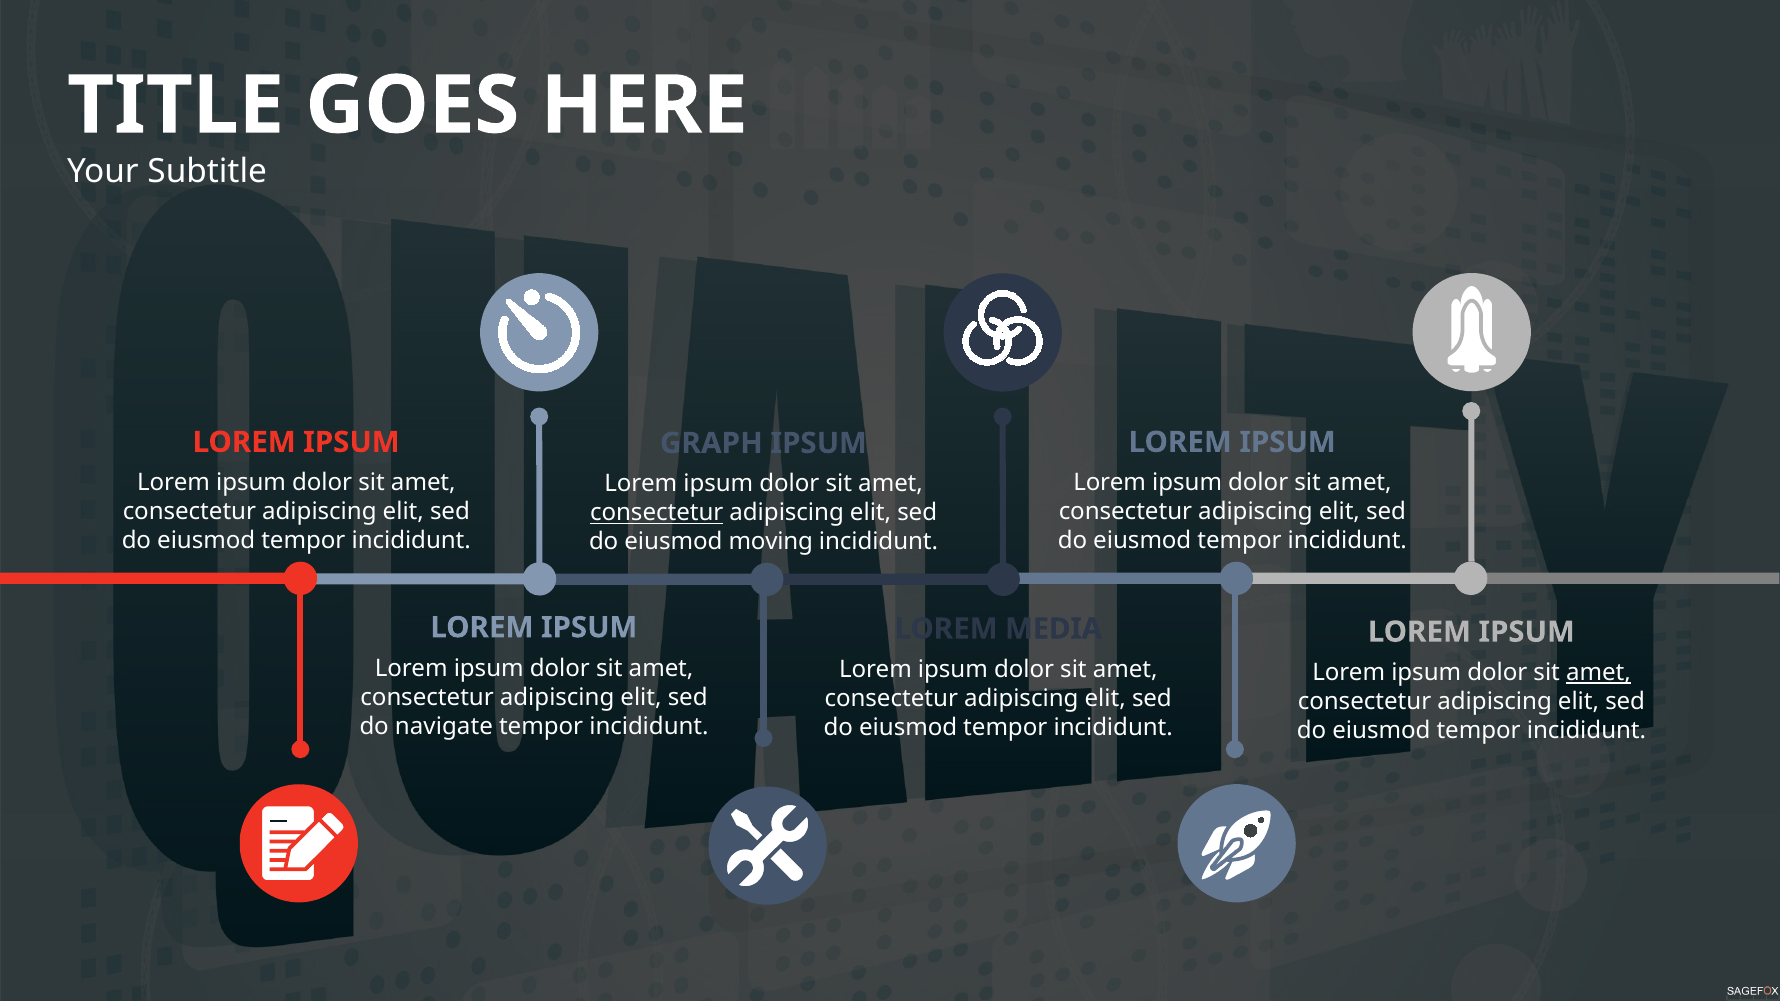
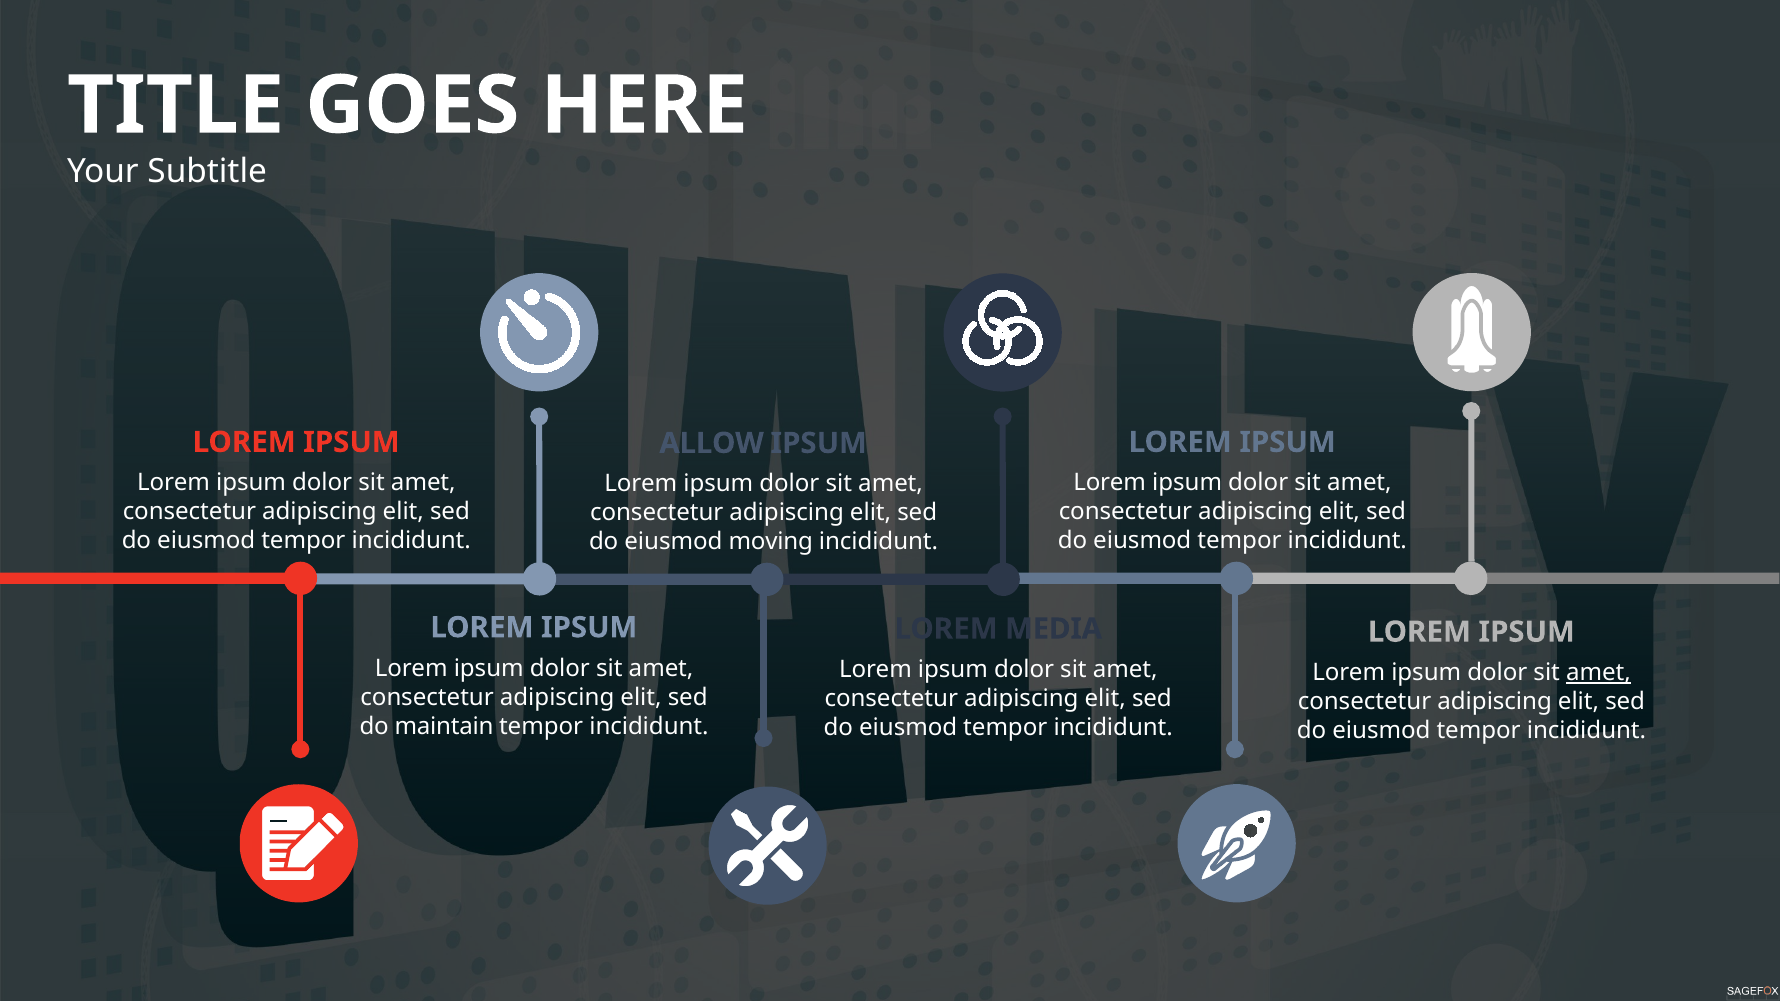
GRAPH: GRAPH -> ALLOW
consectetur at (657, 513) underline: present -> none
navigate: navigate -> maintain
